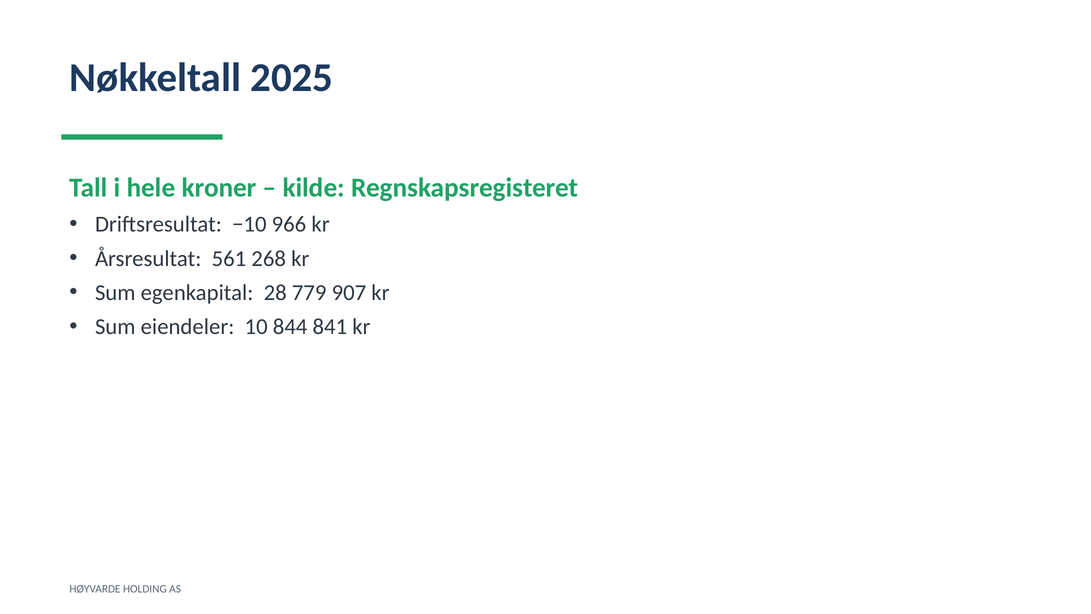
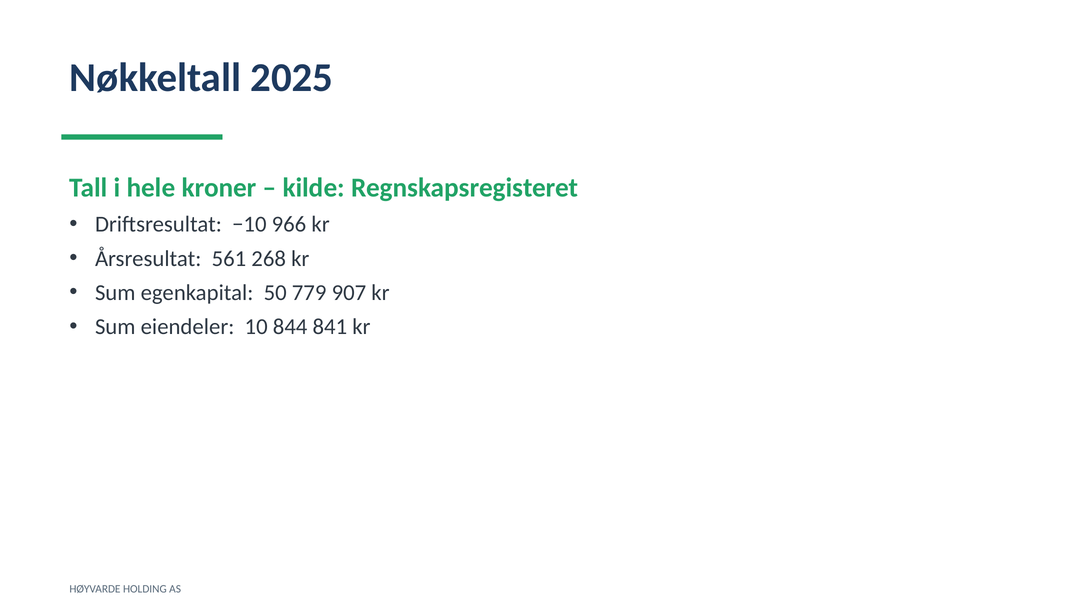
28: 28 -> 50
